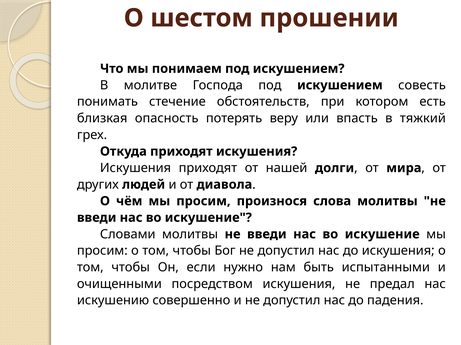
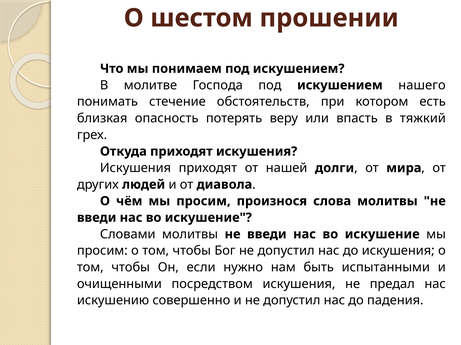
совесть: совесть -> нашего
